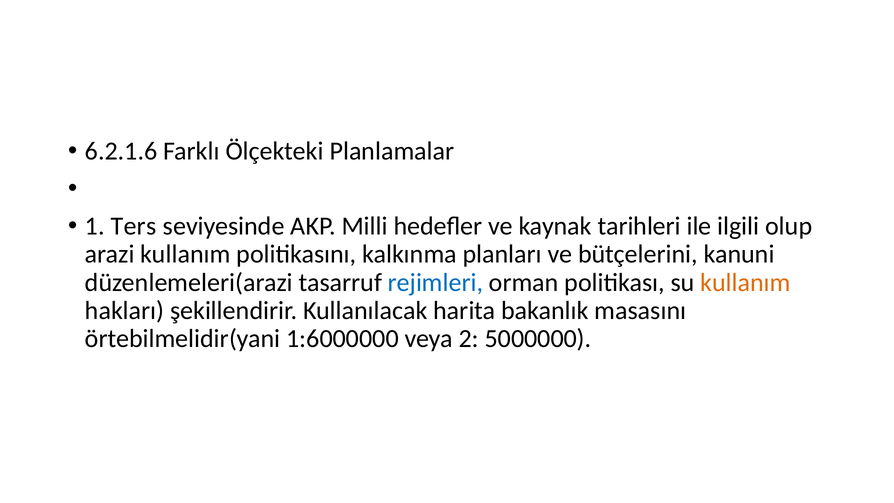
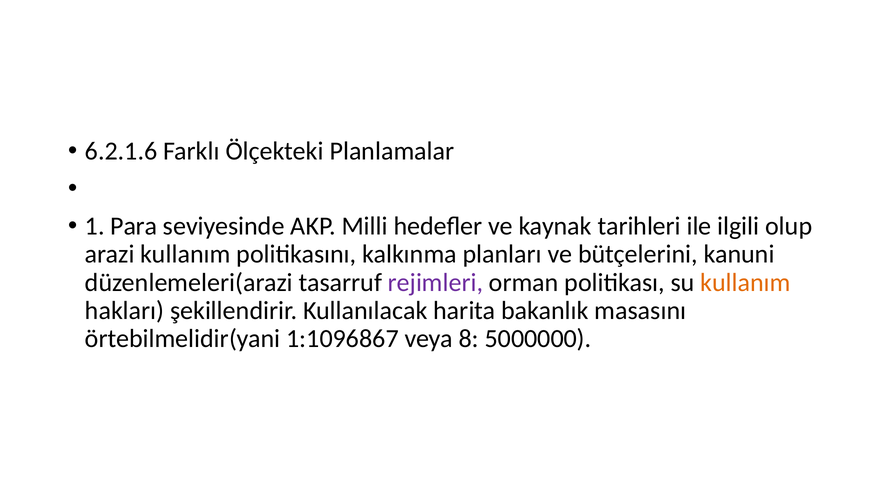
Ters: Ters -> Para
rejimleri colour: blue -> purple
1:6000000: 1:6000000 -> 1:1096867
2: 2 -> 8
